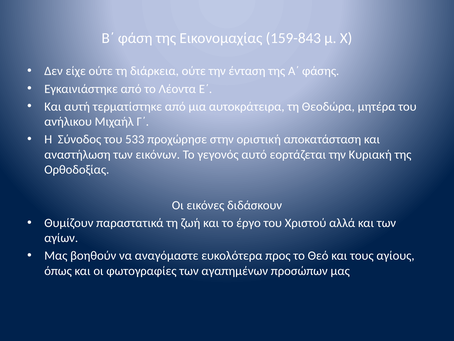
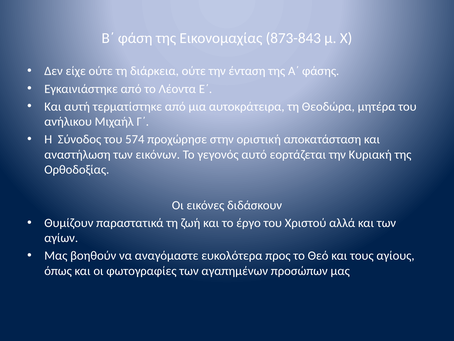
159-843: 159-843 -> 873-843
533: 533 -> 574
